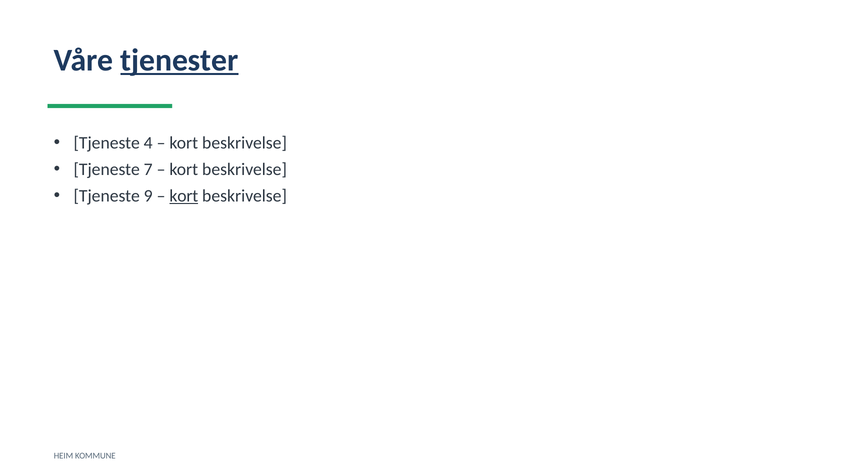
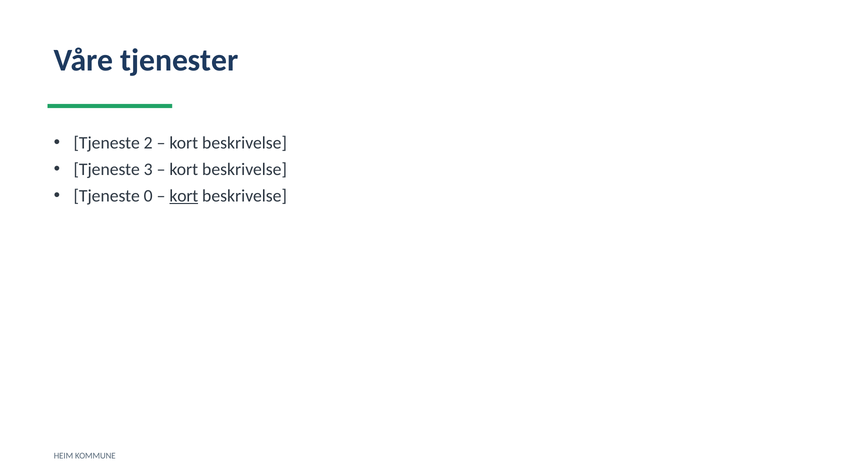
tjenester underline: present -> none
4: 4 -> 2
7: 7 -> 3
9: 9 -> 0
